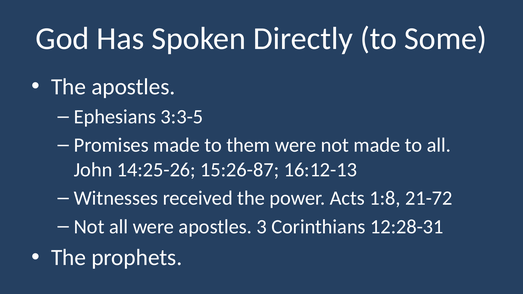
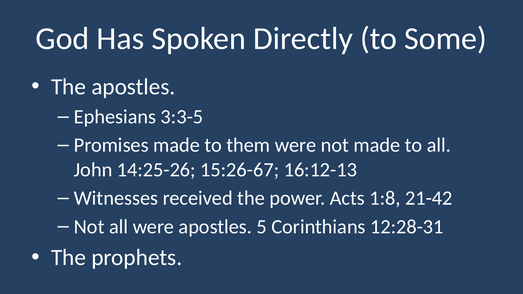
15:26-87: 15:26-87 -> 15:26-67
21-72: 21-72 -> 21-42
3: 3 -> 5
